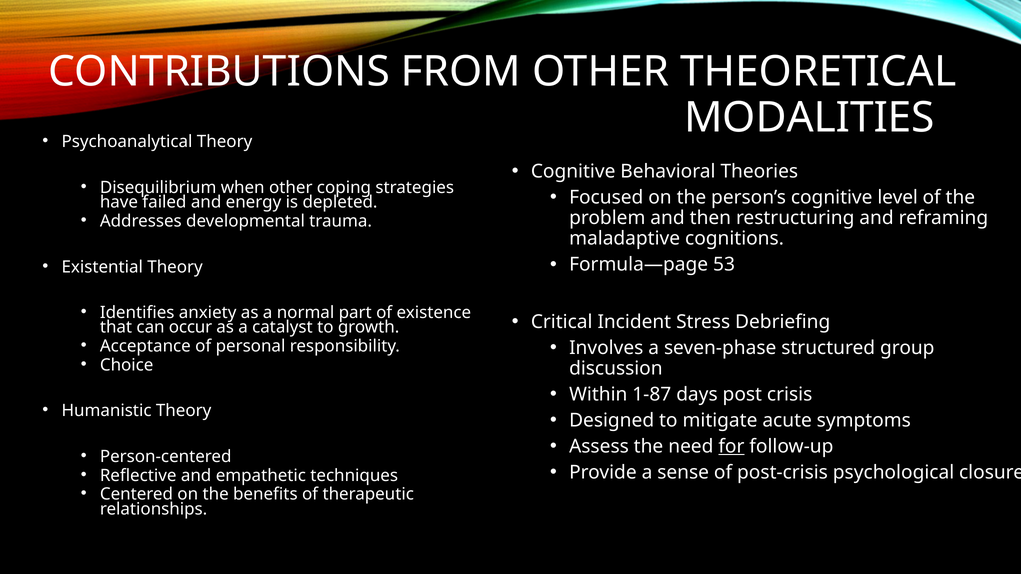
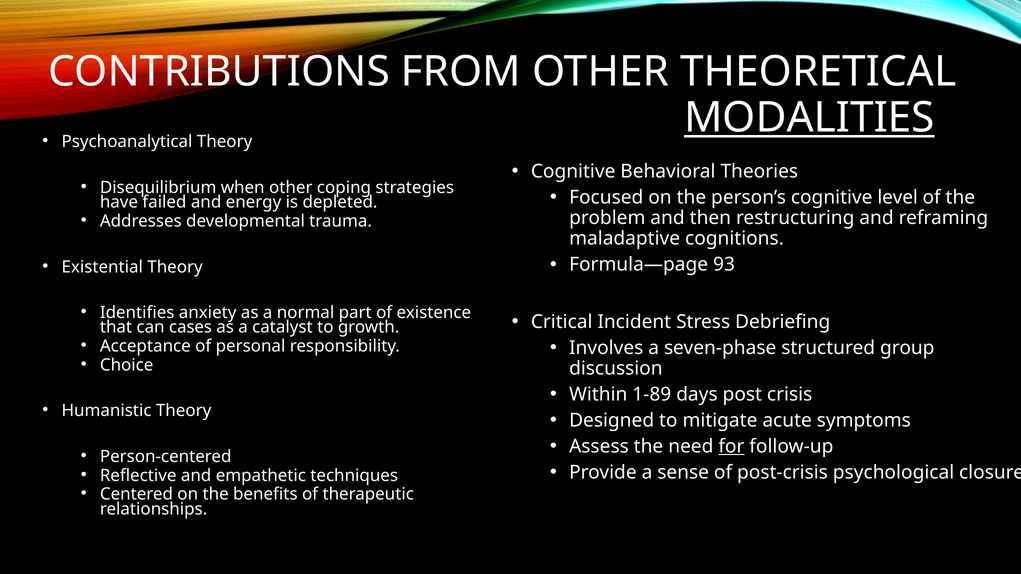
MODALITIES underline: none -> present
53: 53 -> 93
occur: occur -> cases
1-87: 1-87 -> 1-89
